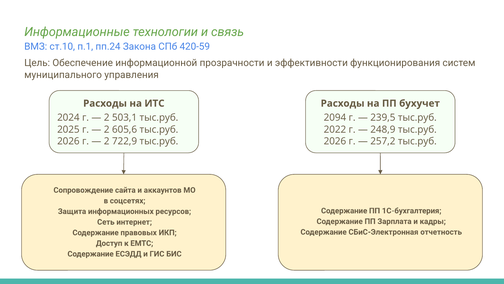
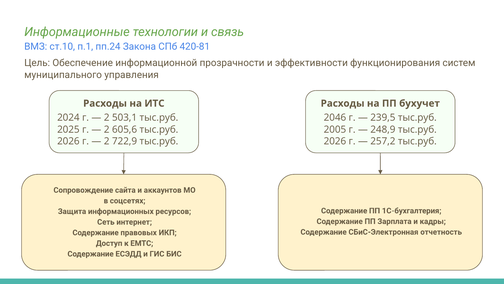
420-59: 420-59 -> 420-81
2094: 2094 -> 2046
2022: 2022 -> 2005
